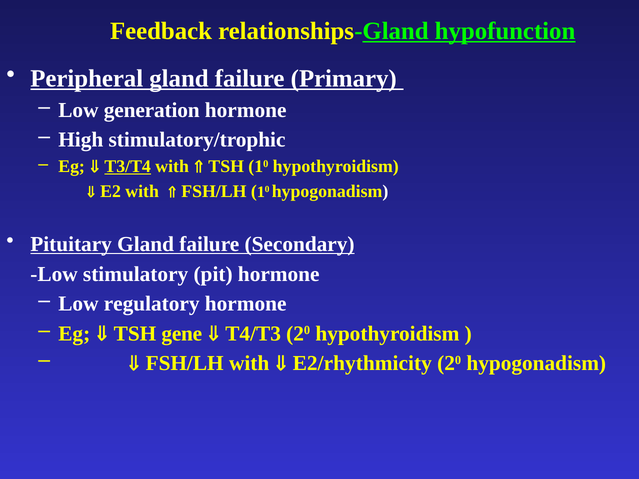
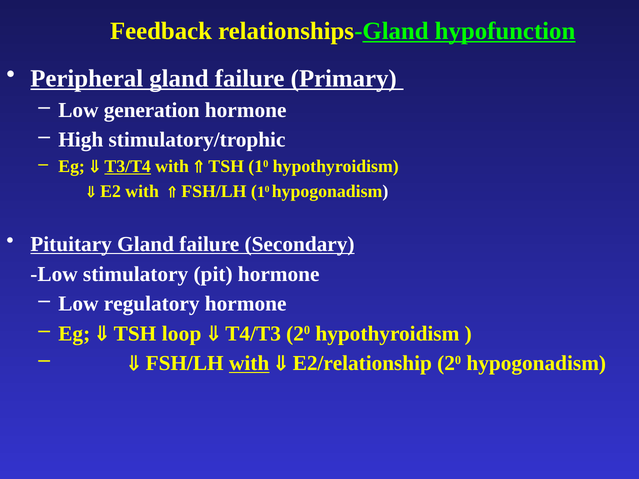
gene: gene -> loop
with at (249, 364) underline: none -> present
E2/rhythmicity: E2/rhythmicity -> E2/relationship
